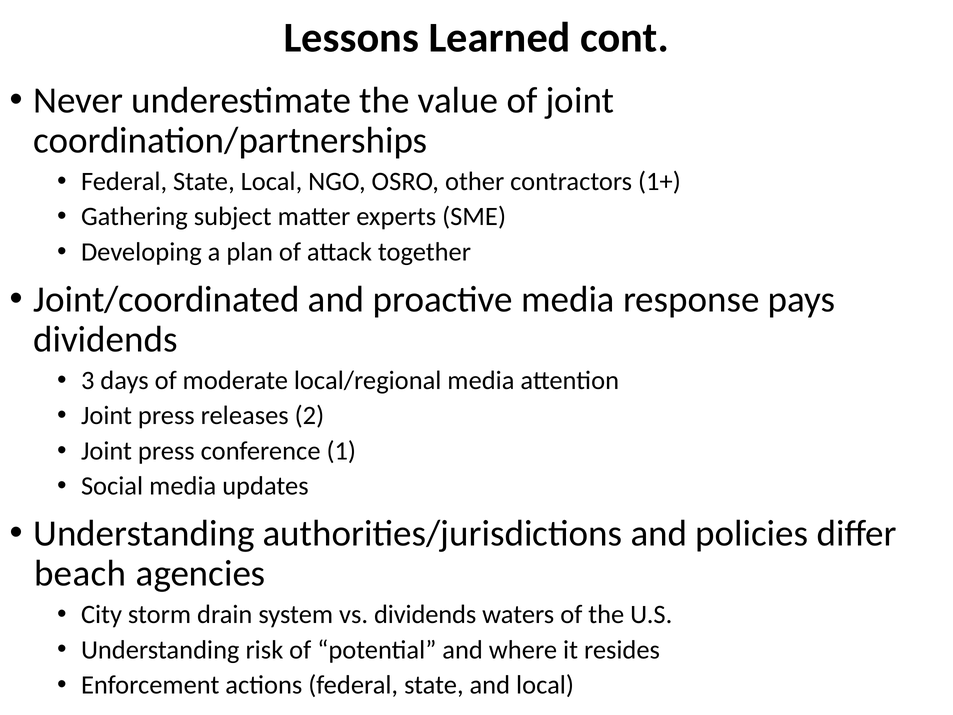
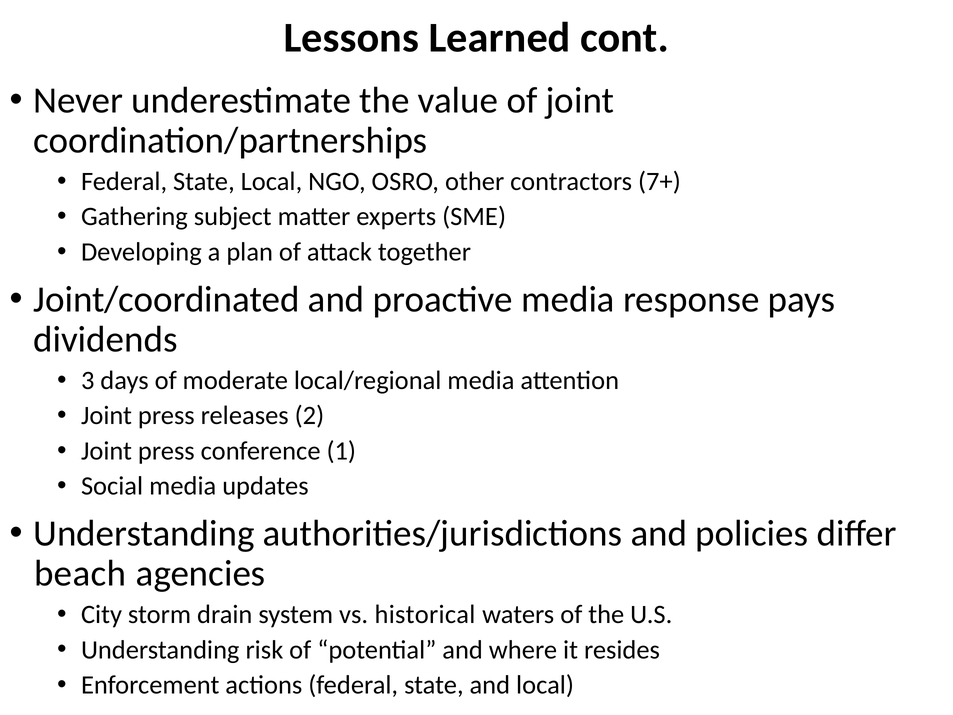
1+: 1+ -> 7+
vs dividends: dividends -> historical
